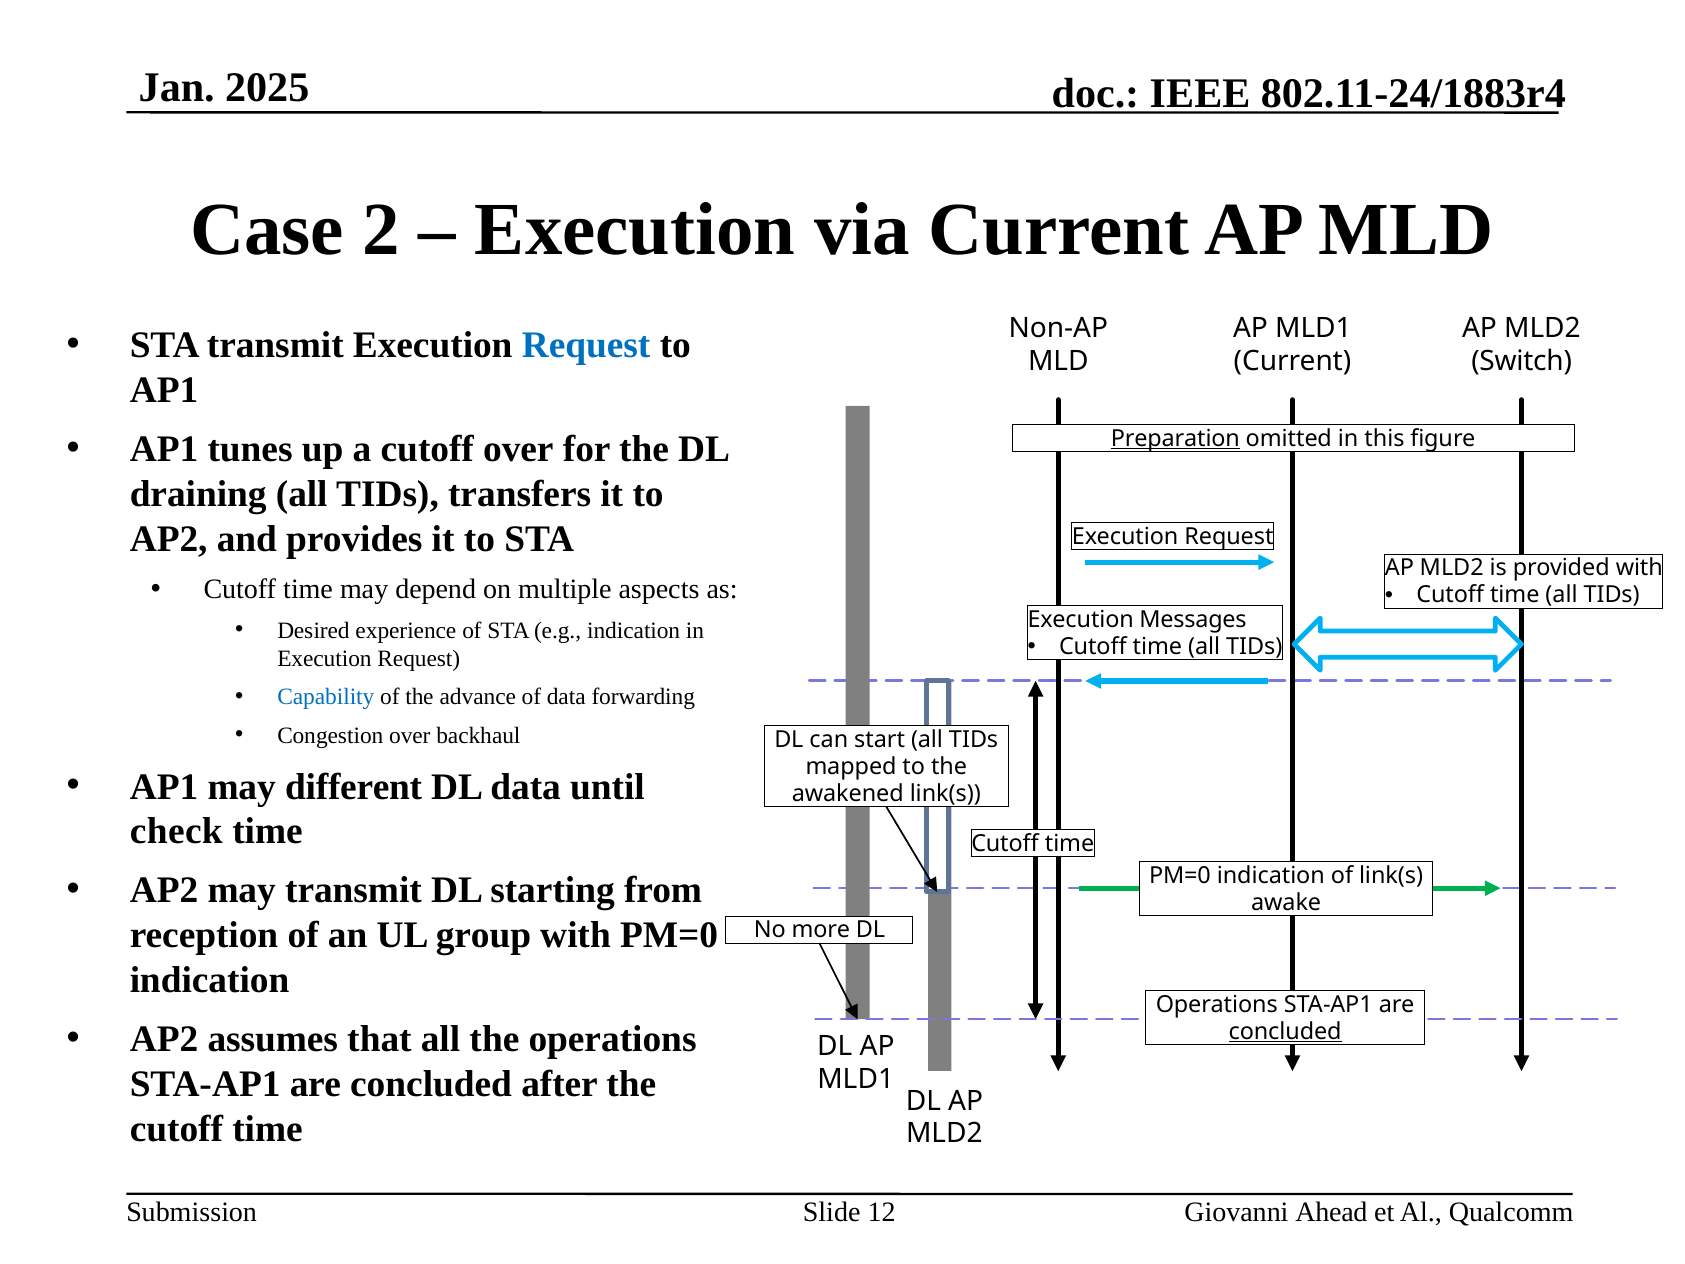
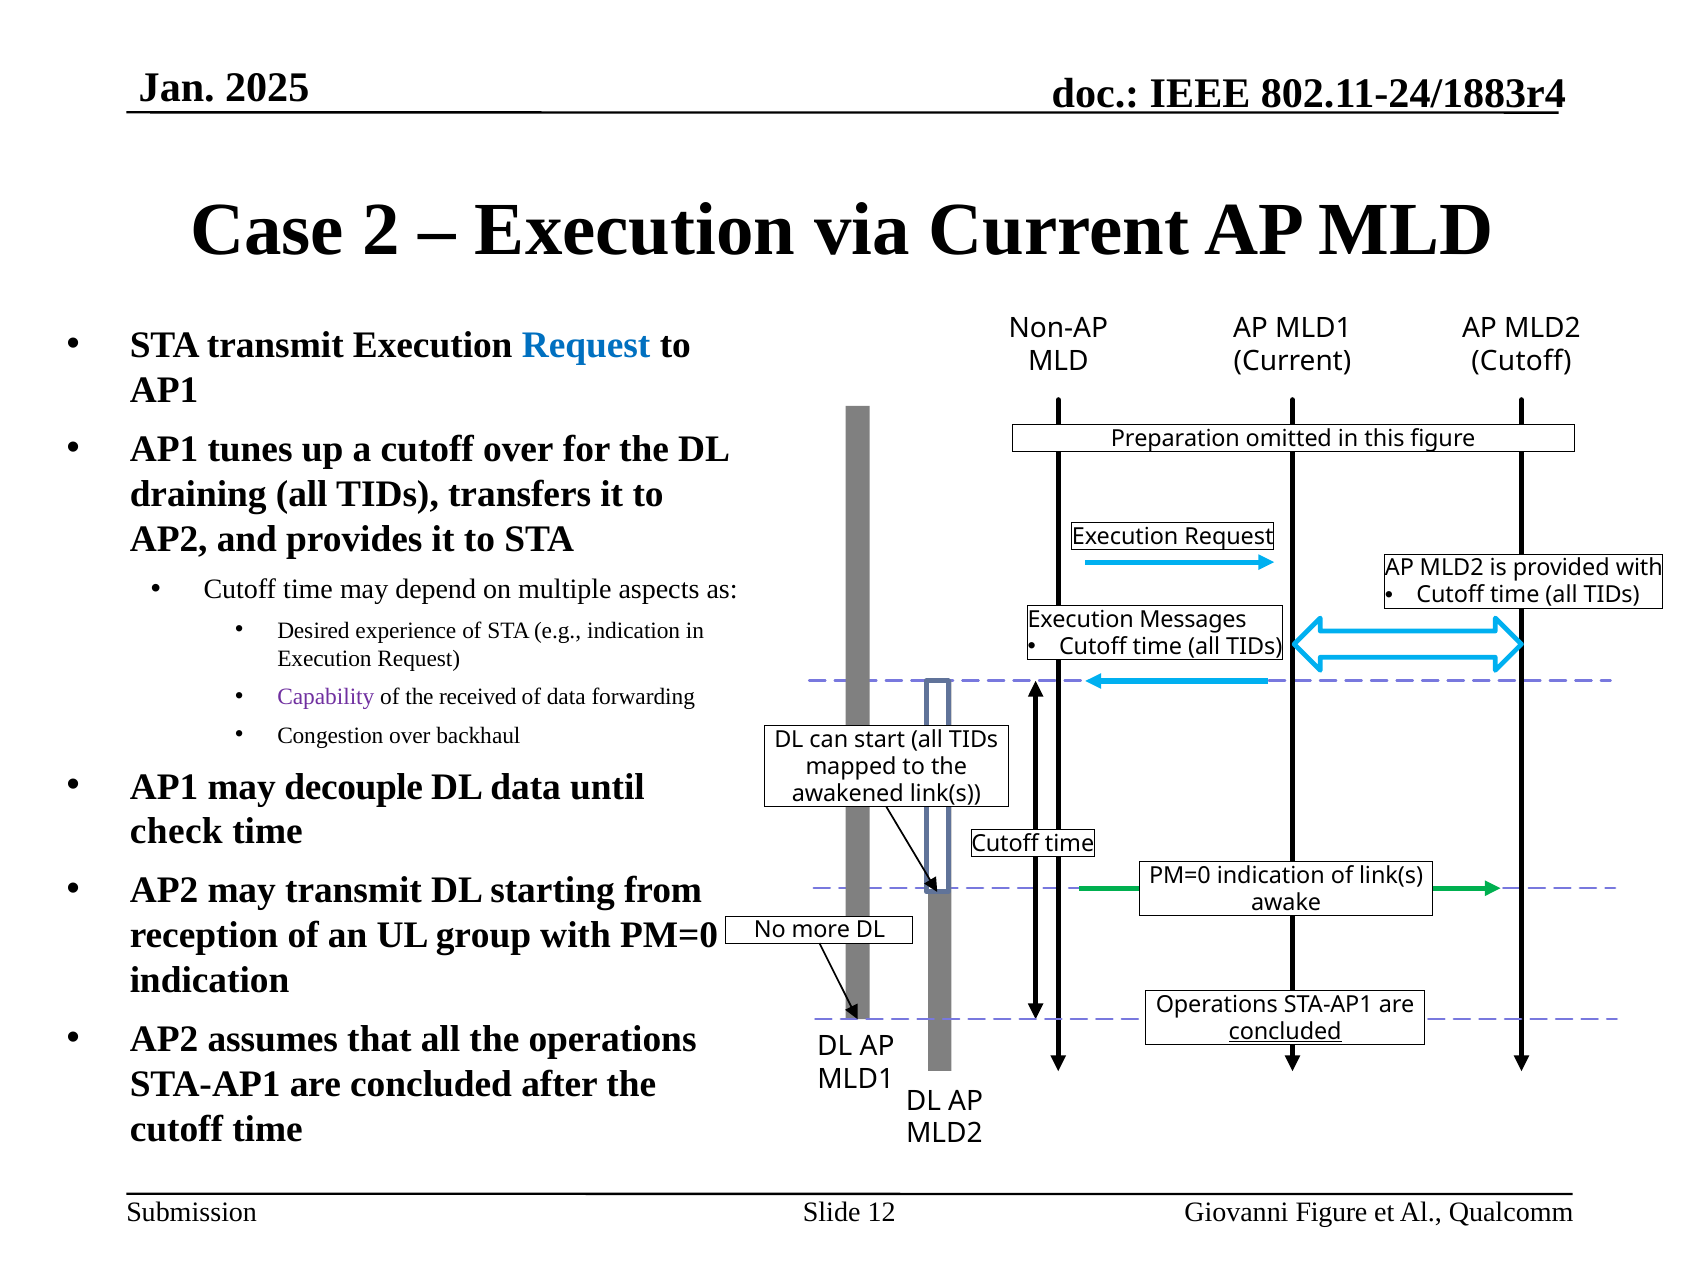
Switch at (1522, 361): Switch -> Cutoff
Preparation underline: present -> none
Capability colour: blue -> purple
advance: advance -> received
different: different -> decouple
Giovanni Ahead: Ahead -> Figure
